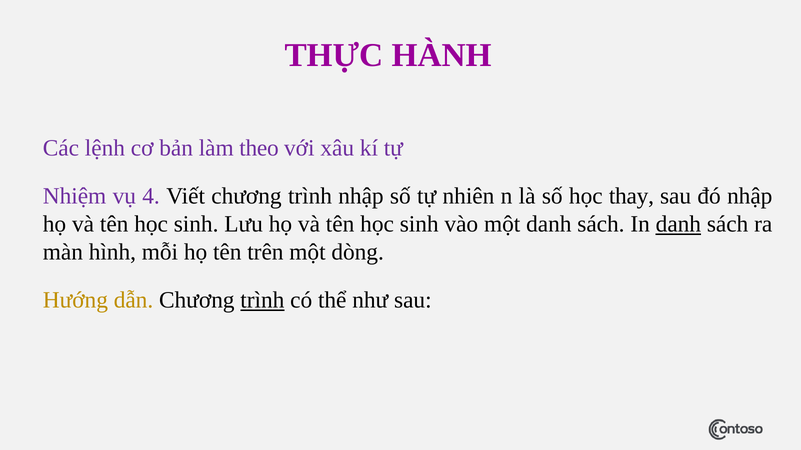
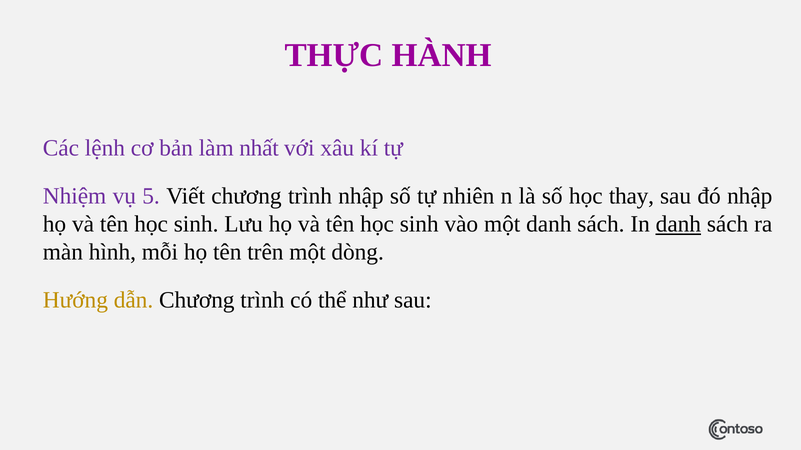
theo: theo -> nhất
4: 4 -> 5
trình at (262, 300) underline: present -> none
